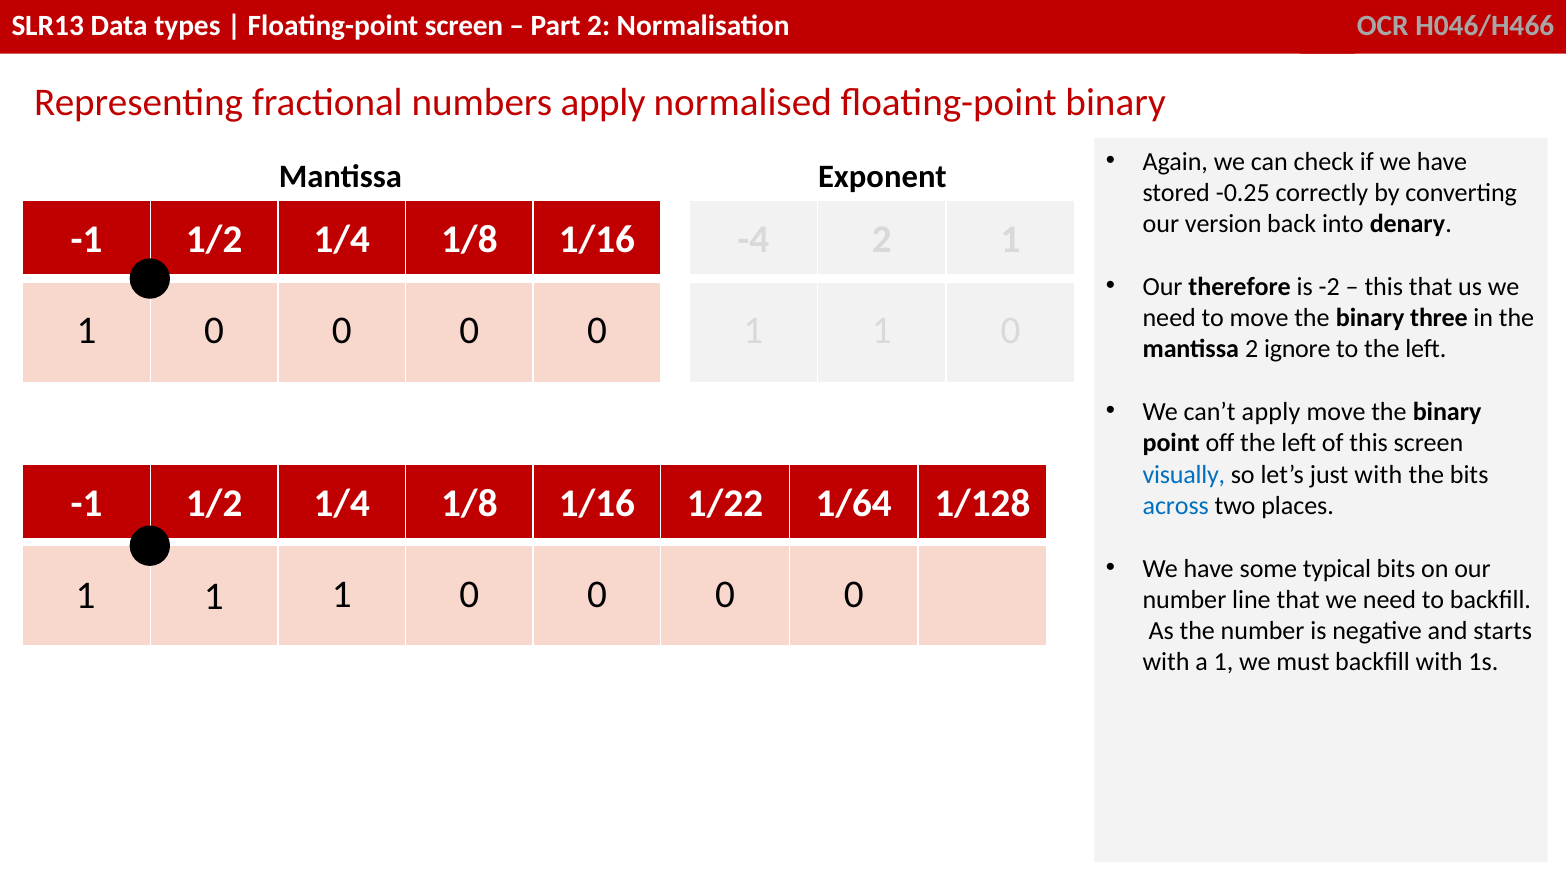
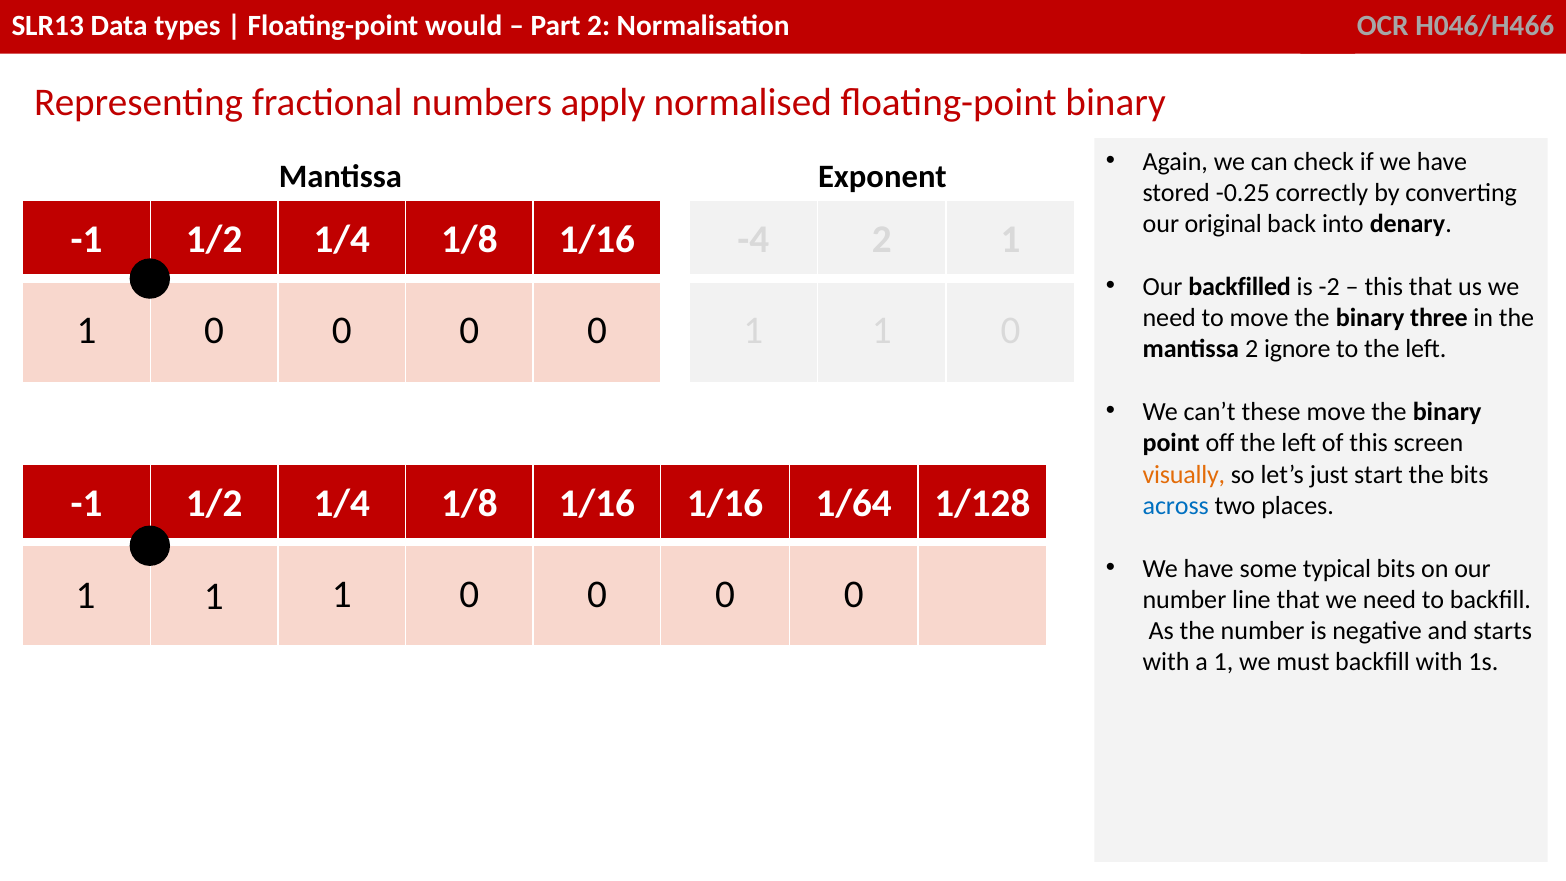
Floating-point screen: screen -> would
version: version -> original
therefore: therefore -> backfilled
can’t apply: apply -> these
visually colour: blue -> orange
just with: with -> start
1/16 1/22: 1/22 -> 1/16
